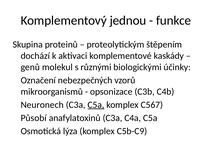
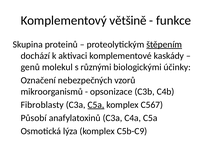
jednou: jednou -> většině
štěpením underline: none -> present
Neuronech: Neuronech -> Fibroblasty
